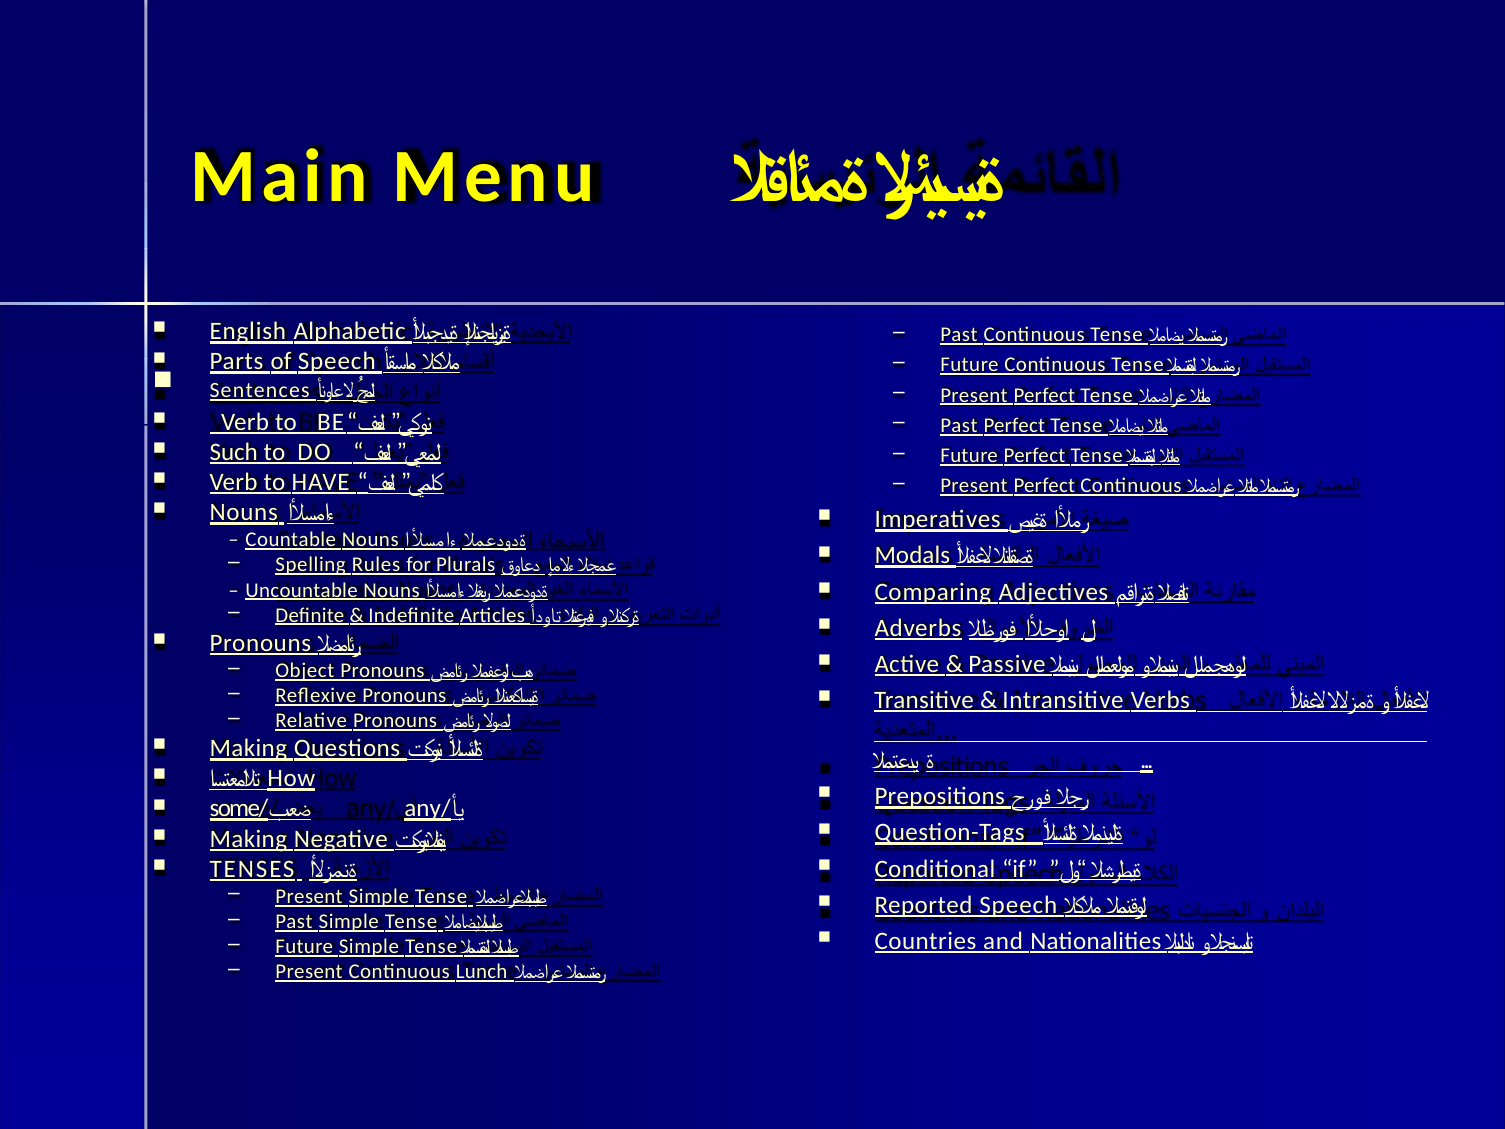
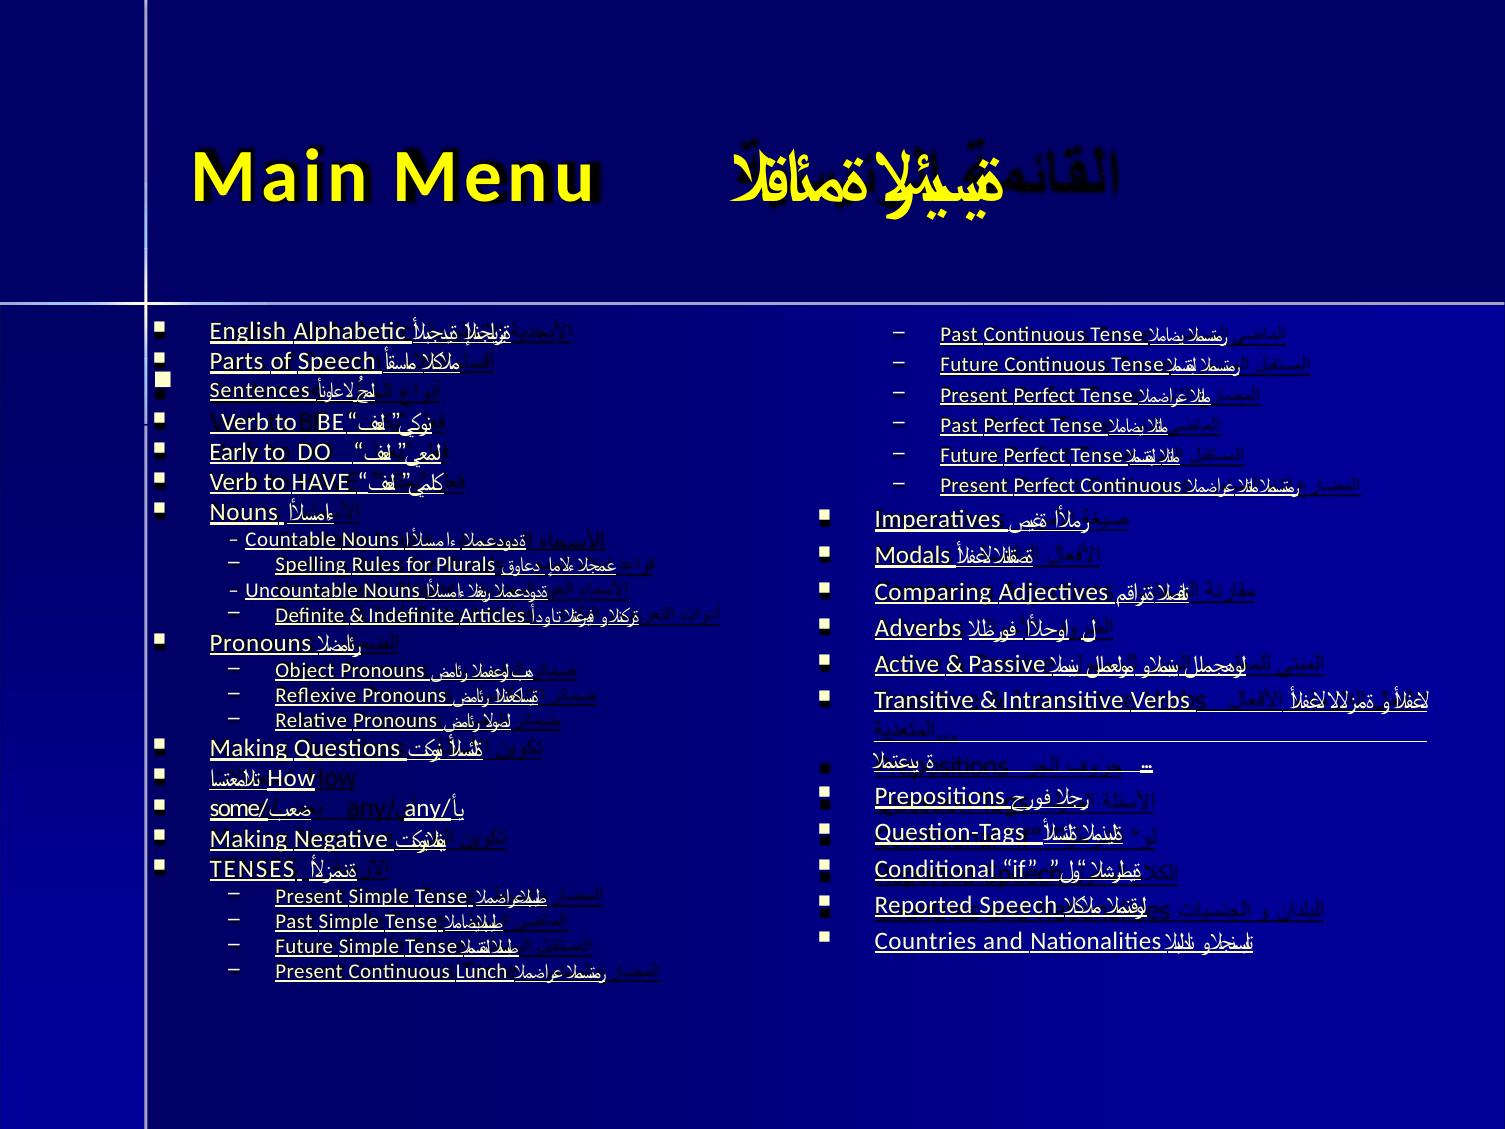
Such: Such -> Early
